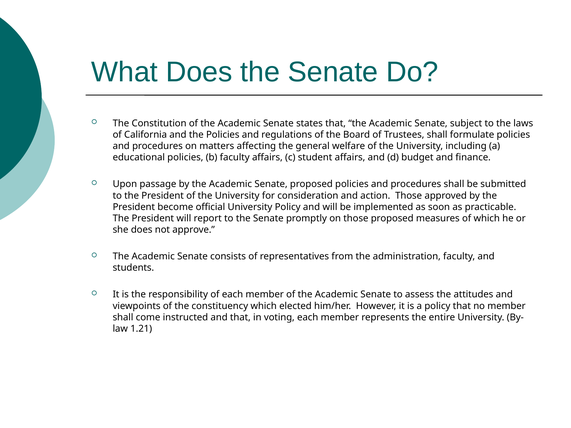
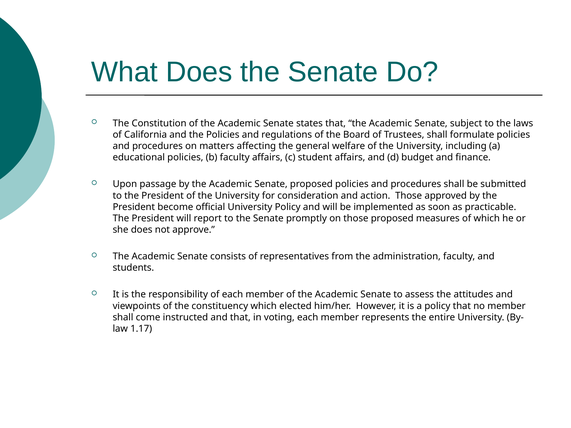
1.21: 1.21 -> 1.17
